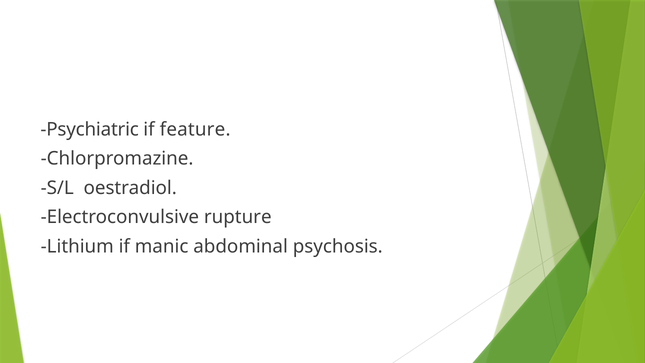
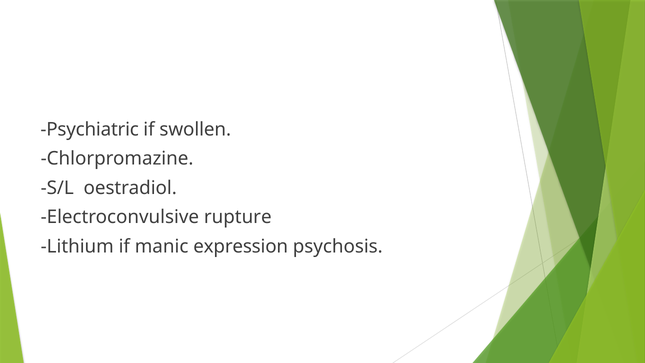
feature: feature -> swollen
abdominal: abdominal -> expression
